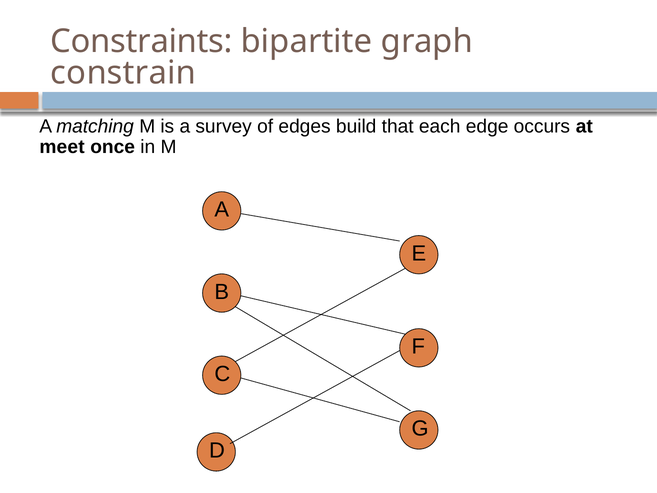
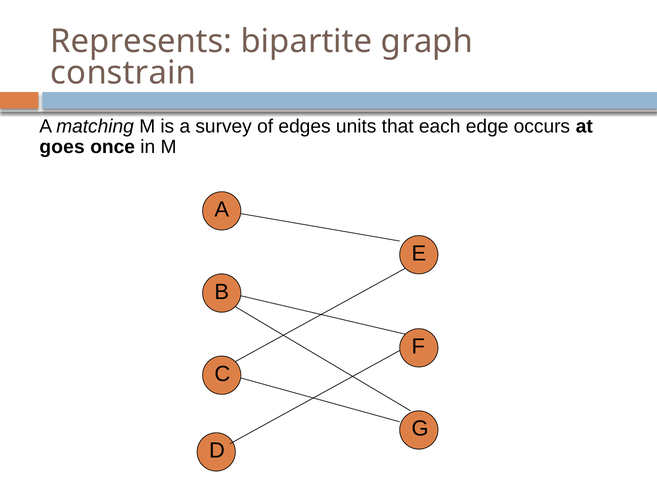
Constraints: Constraints -> Represents
build: build -> units
meet: meet -> goes
